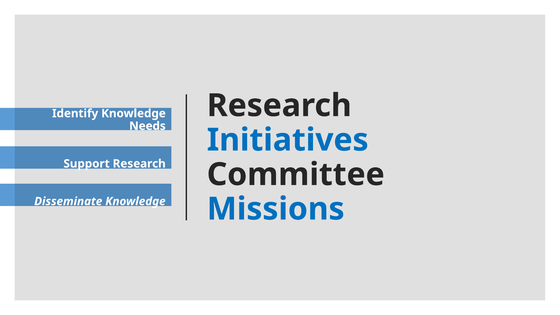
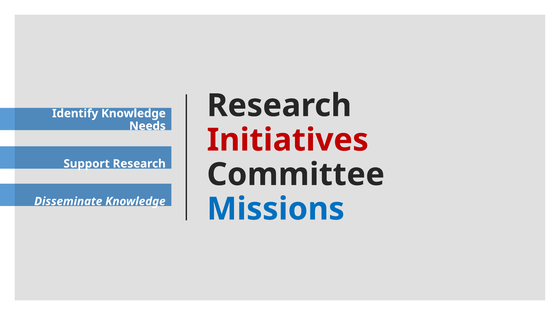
Initiatives colour: blue -> red
